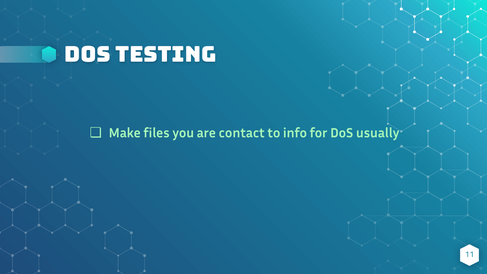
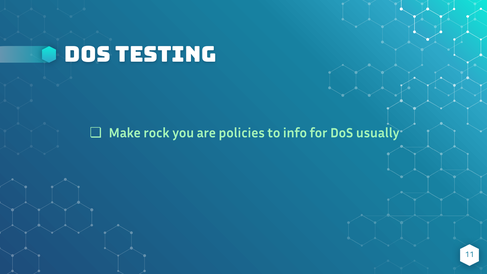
files: files -> rock
contact: contact -> policies
